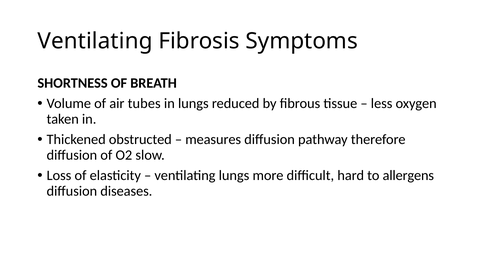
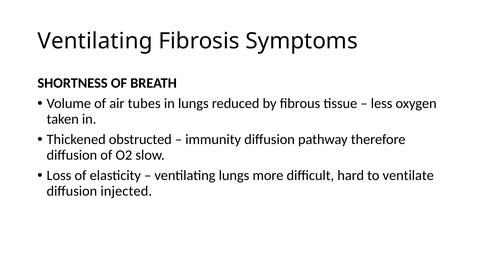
measures: measures -> immunity
allergens: allergens -> ventilate
diseases: diseases -> injected
